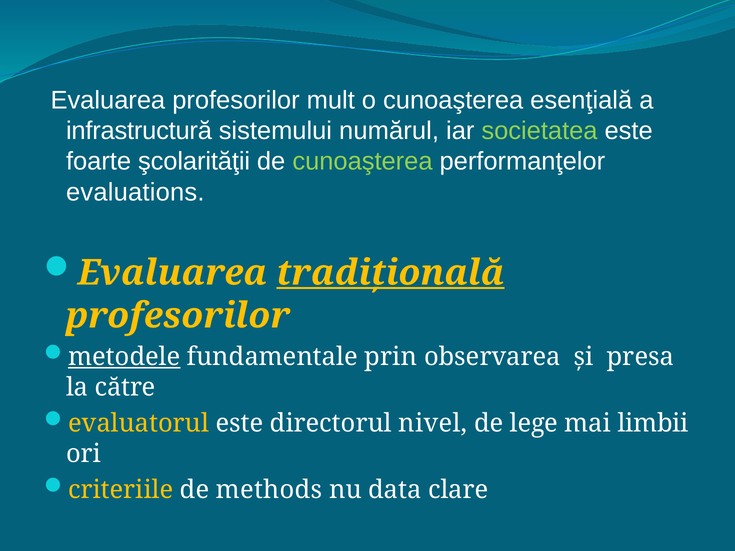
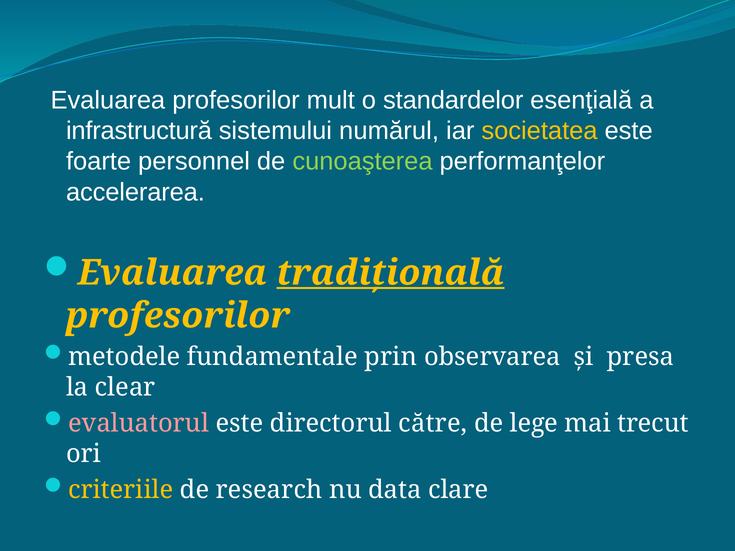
o cunoaşterea: cunoaşterea -> standardelor
societatea colour: light green -> yellow
şcolarităţii: şcolarităţii -> personnel
evaluations: evaluations -> accelerarea
metodele underline: present -> none
către: către -> clear
evaluatorul colour: yellow -> pink
nivel: nivel -> către
limbii: limbii -> trecut
methods: methods -> research
